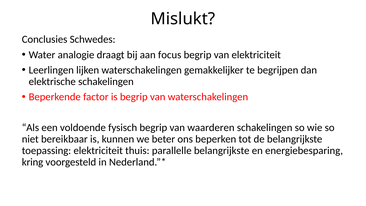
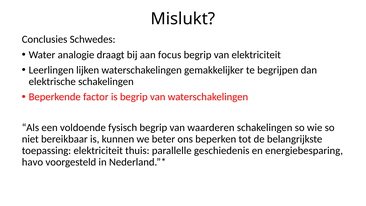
parallelle belangrijkste: belangrijkste -> geschiedenis
kring: kring -> havo
